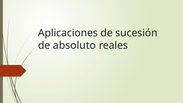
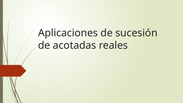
absoluto: absoluto -> acotadas
